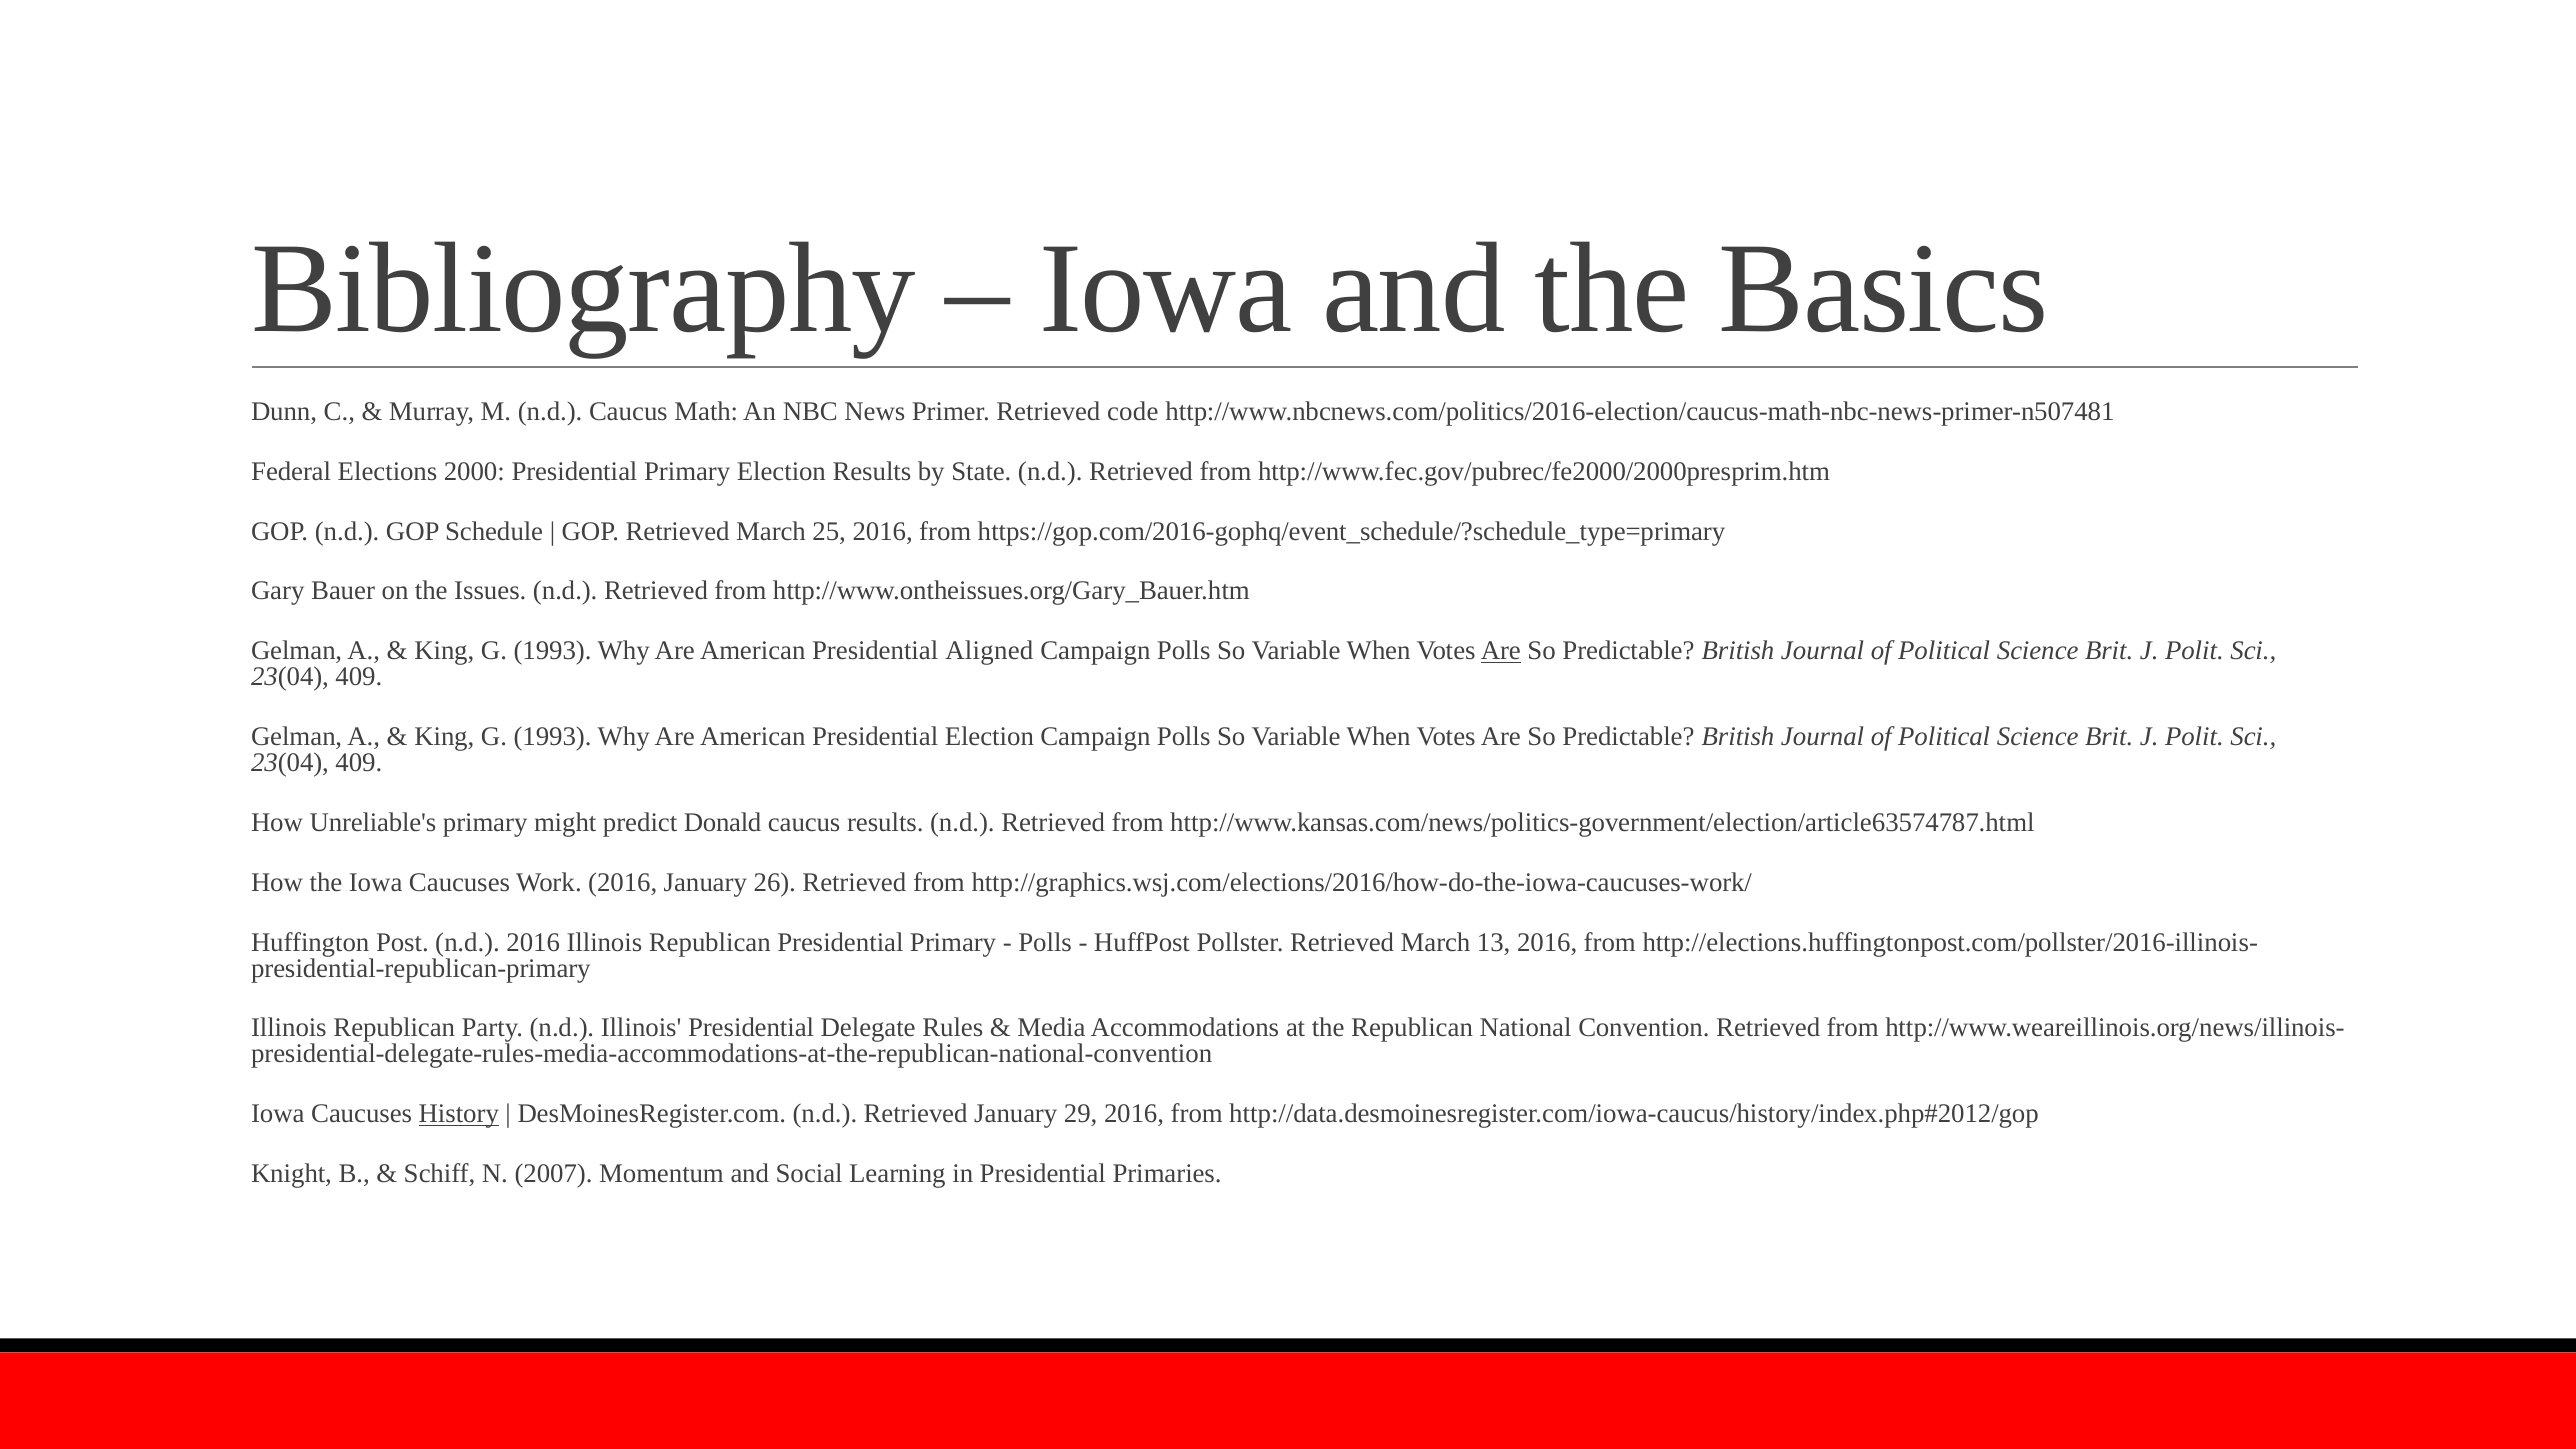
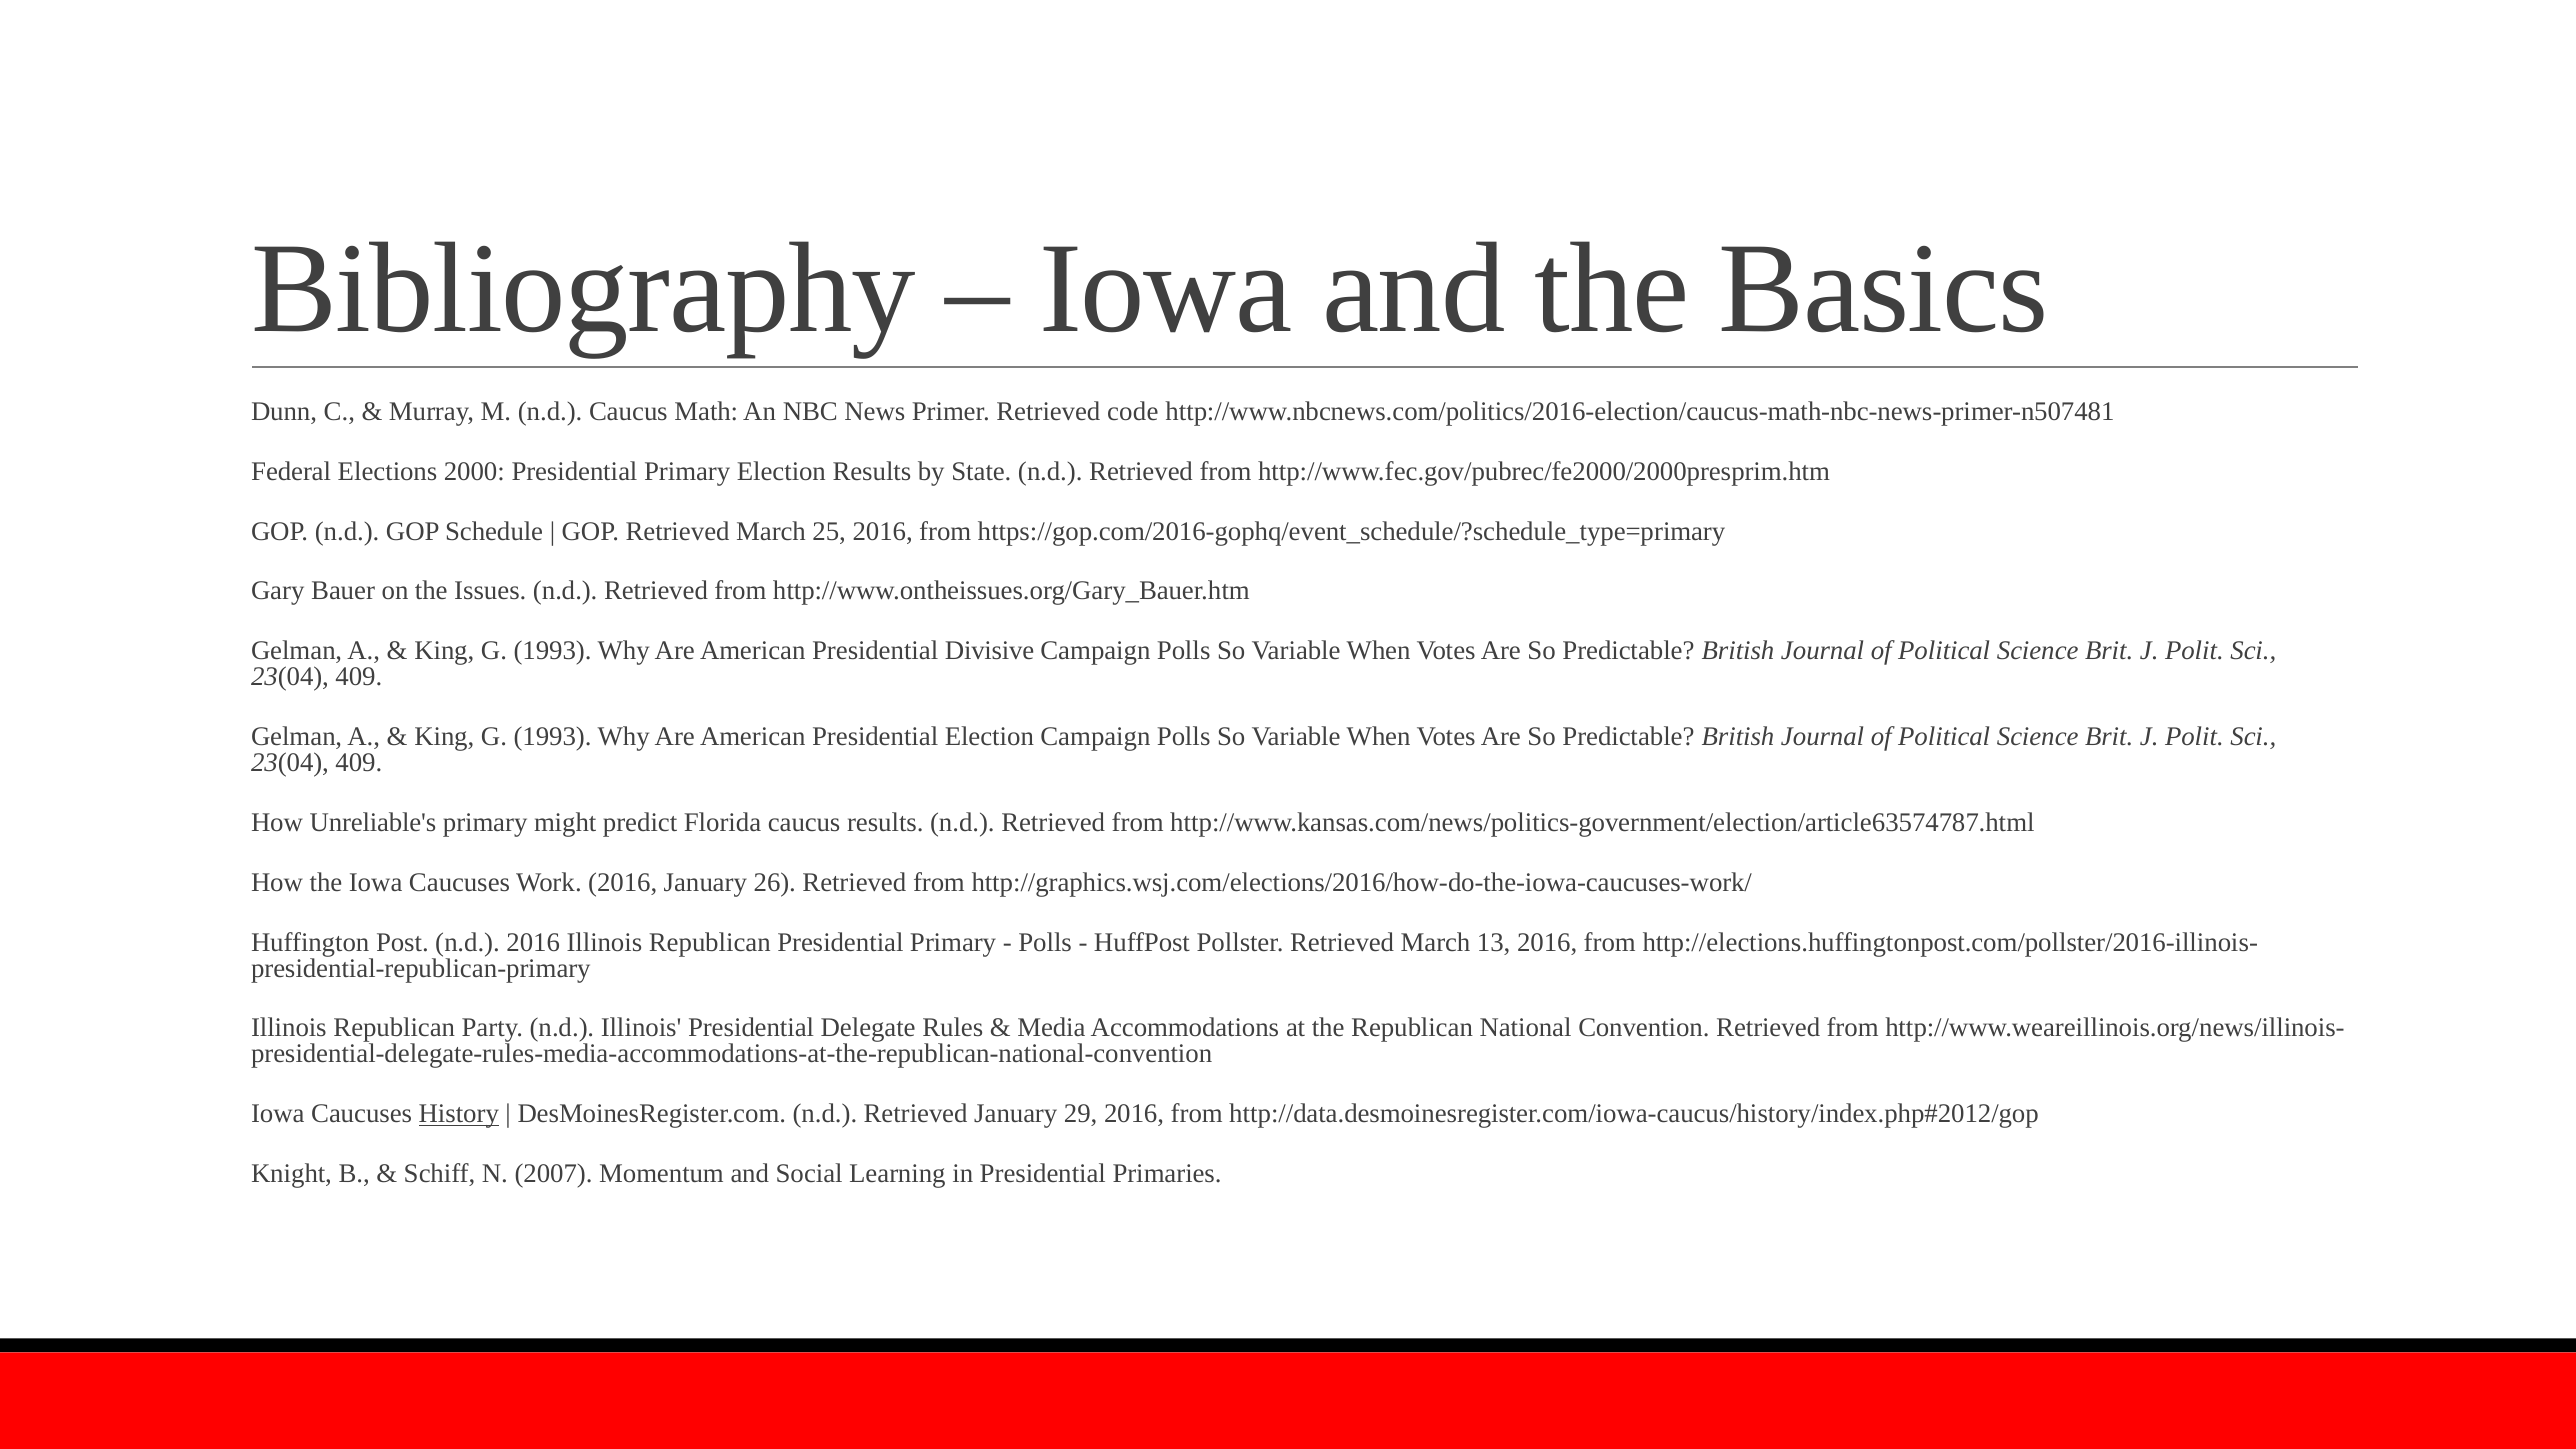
Aligned: Aligned -> Divisive
Are at (1501, 651) underline: present -> none
Donald: Donald -> Florida
